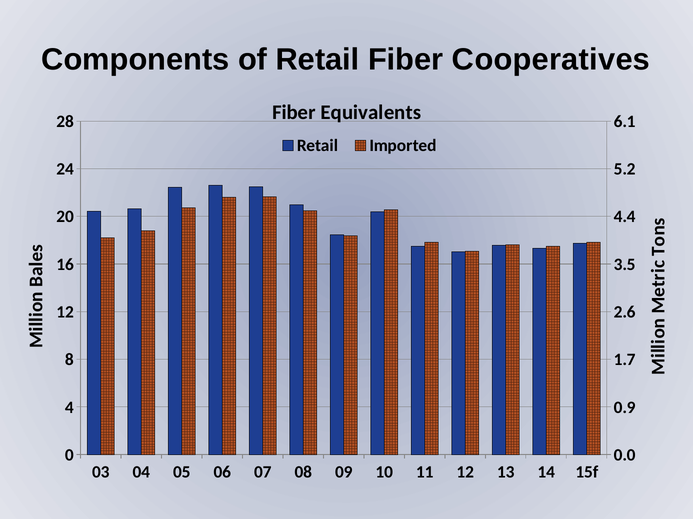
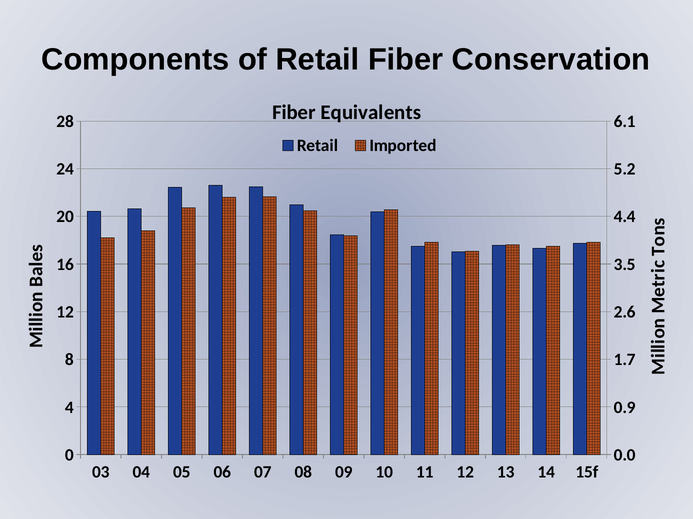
Cooperatives: Cooperatives -> Conservation
